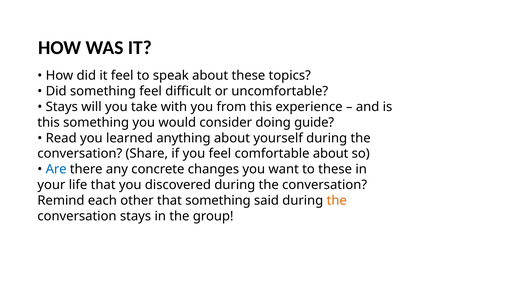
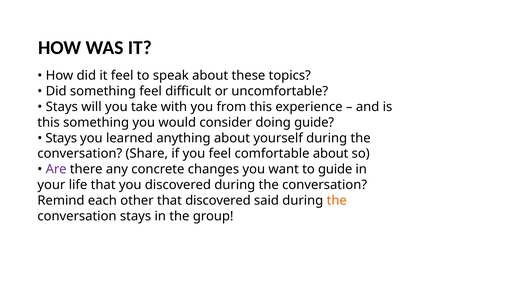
Read at (61, 138): Read -> Stays
Are colour: blue -> purple
to these: these -> guide
that something: something -> discovered
